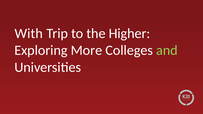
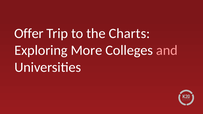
With: With -> Offer
Higher: Higher -> Charts
and colour: light green -> pink
